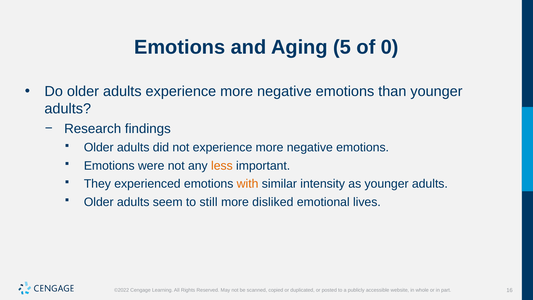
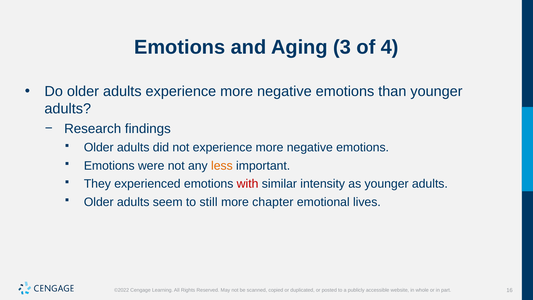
5: 5 -> 3
0: 0 -> 4
with colour: orange -> red
disliked: disliked -> chapter
